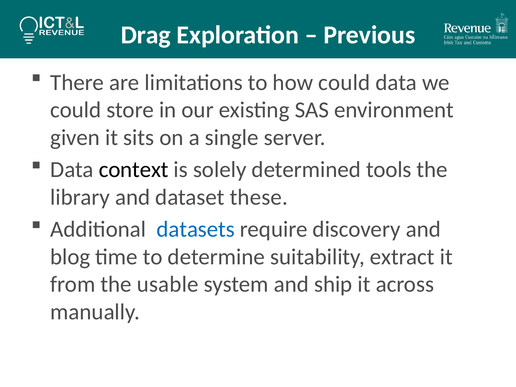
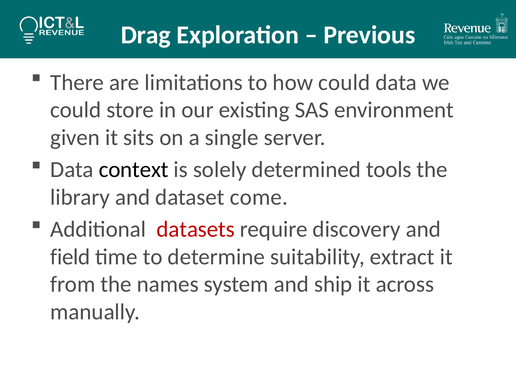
these: these -> come
datasets colour: blue -> red
blog: blog -> field
usable: usable -> names
